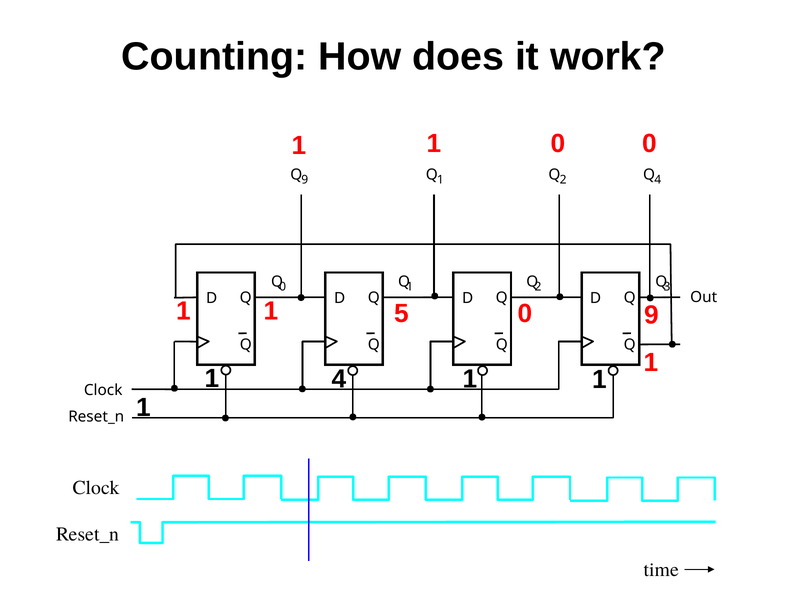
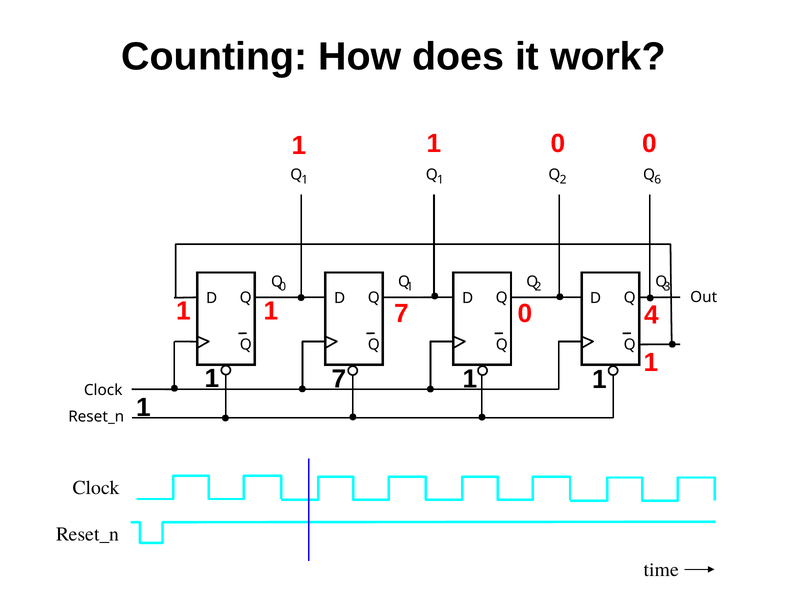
9 at (305, 180): 9 -> 1
Q 4: 4 -> 6
5 at (402, 314): 5 -> 7
0 9: 9 -> 4
4 at (339, 379): 4 -> 7
